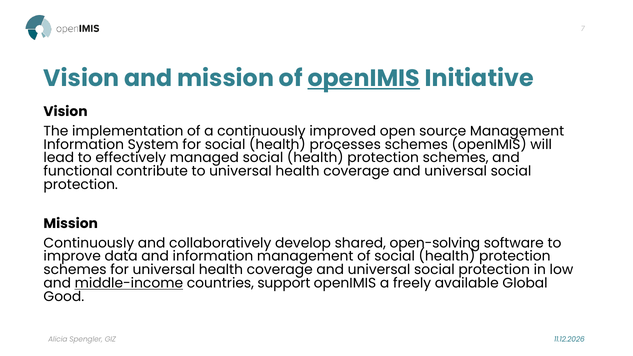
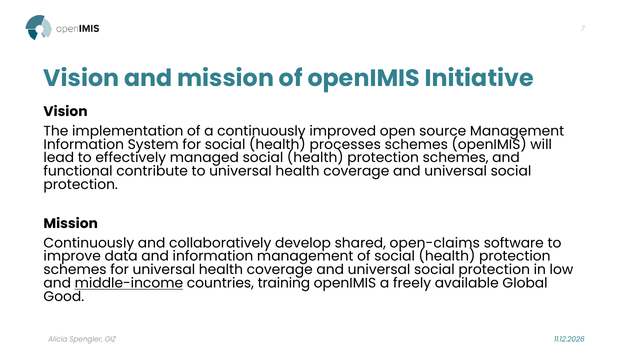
openIMIS at (364, 78) underline: present -> none
open-solving: open-solving -> open-claims
support: support -> training
